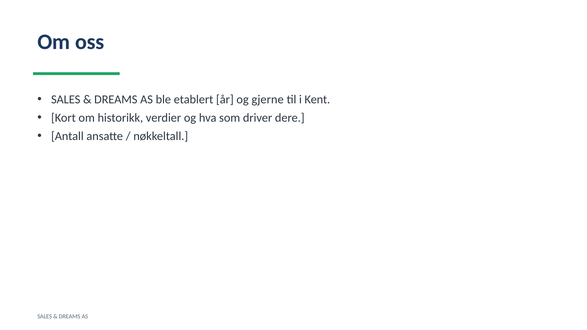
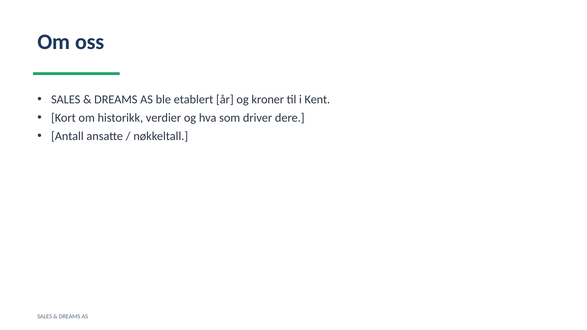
gjerne: gjerne -> kroner
